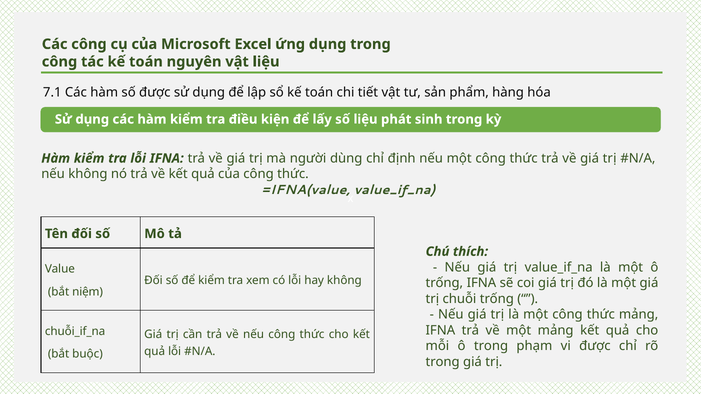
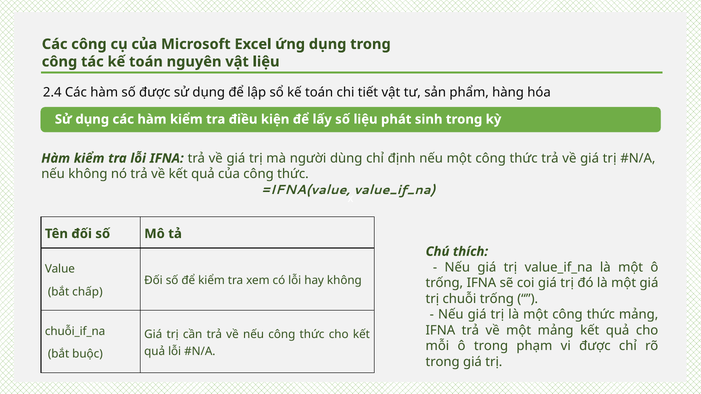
7.1: 7.1 -> 2.4
niệm: niệm -> chấp
